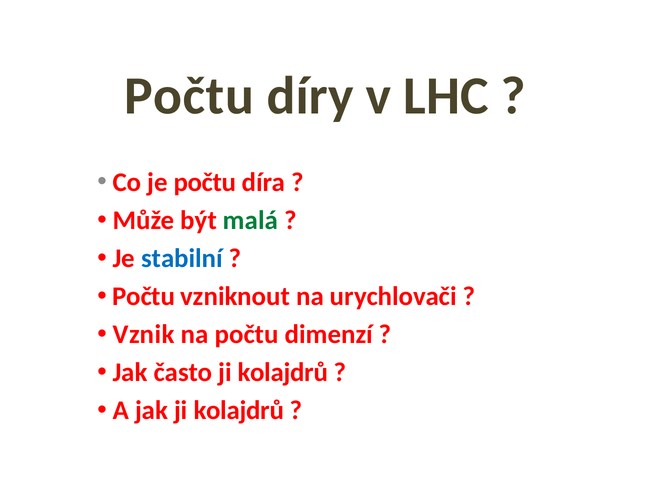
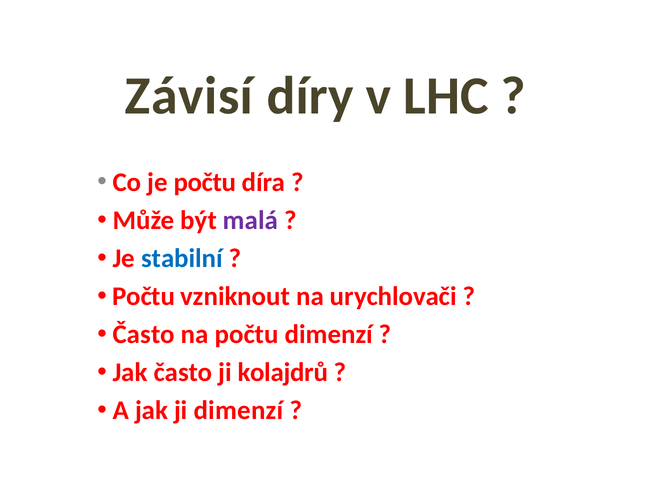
Počtu at (189, 96): Počtu -> Závisí
malá colour: green -> purple
Vznik at (144, 335): Vznik -> Často
jak ji kolajdrů: kolajdrů -> dimenzí
